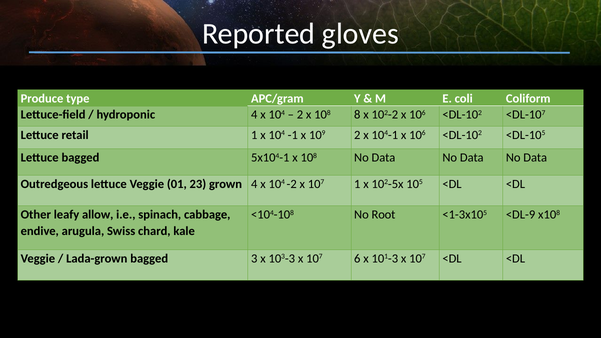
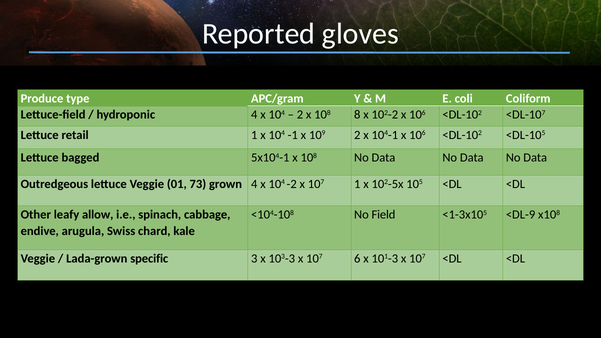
23: 23 -> 73
Root: Root -> Field
Lada-grown bagged: bagged -> specific
